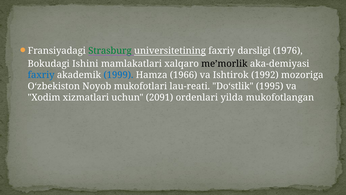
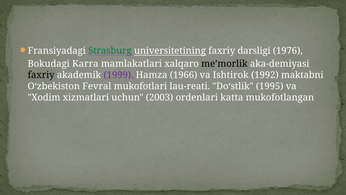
Ishini: Ishini -> Karra
faxriy at (41, 75) colour: blue -> black
1999 colour: blue -> purple
mozoriga: mozoriga -> maktabni
Noyob: Noyob -> Fevral
2091: 2091 -> 2003
yilda: yilda -> katta
